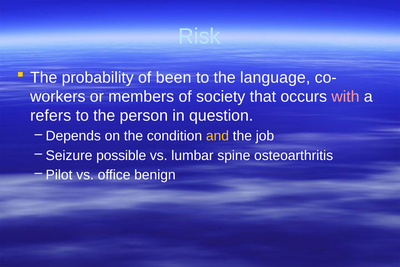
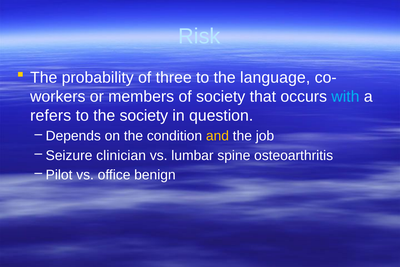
been: been -> three
with colour: pink -> light blue
the person: person -> society
possible: possible -> clinician
